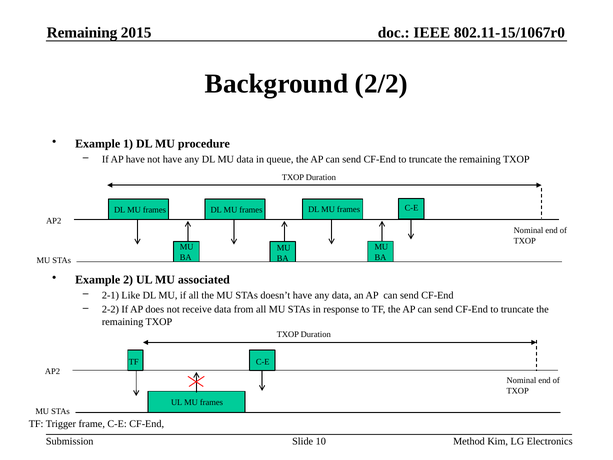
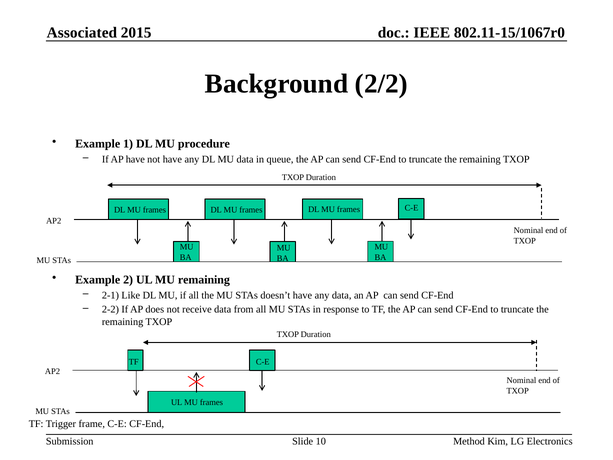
Remaining at (82, 33): Remaining -> Associated
MU associated: associated -> remaining
